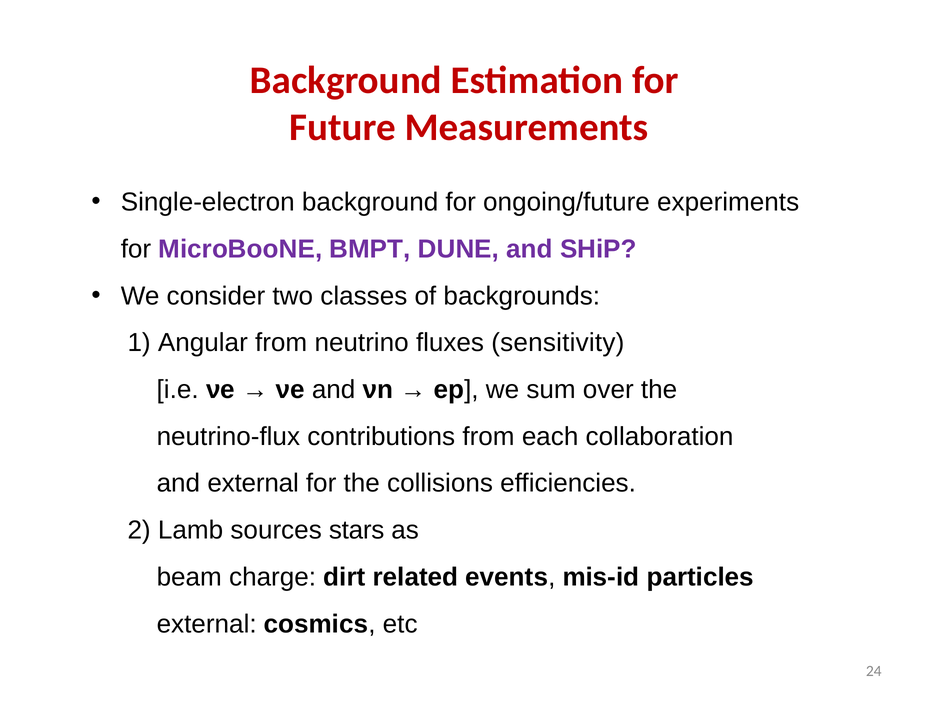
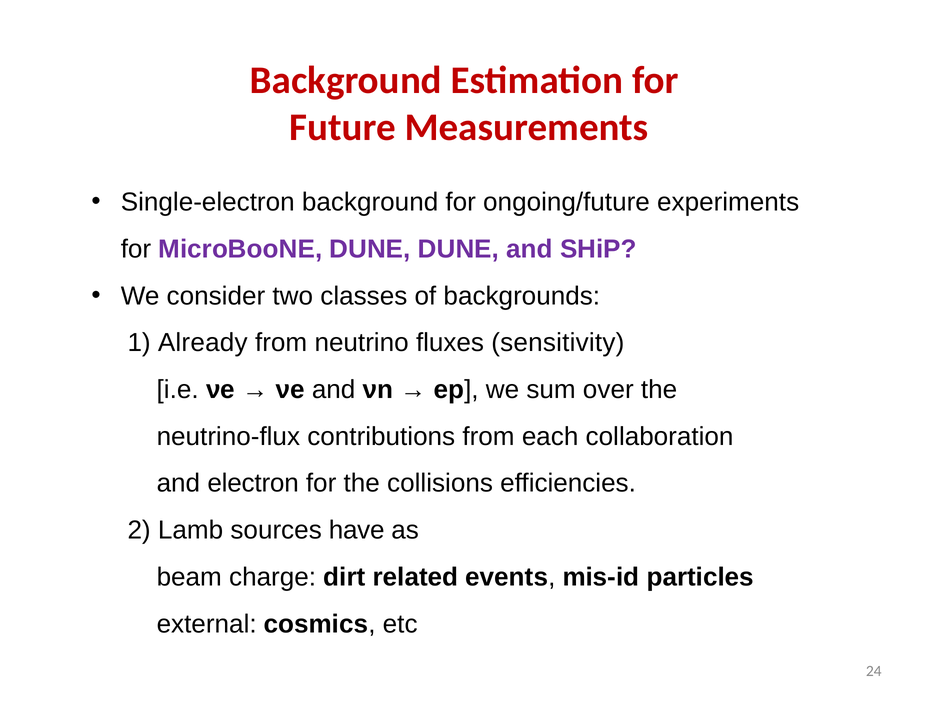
MicroBooNE BMPT: BMPT -> DUNE
Angular: Angular -> Already
and external: external -> electron
stars: stars -> have
